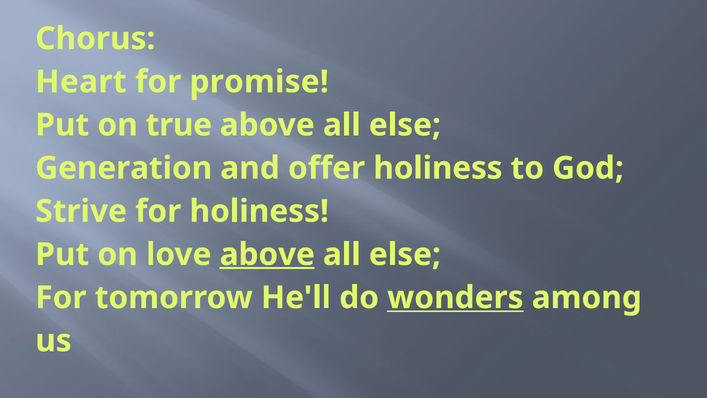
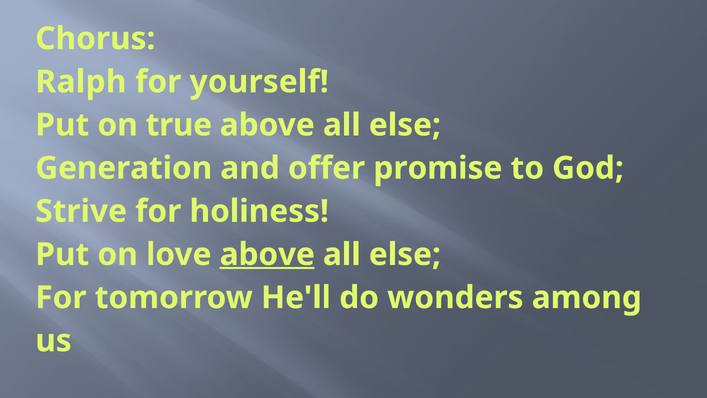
Heart: Heart -> Ralph
promise: promise -> yourself
offer holiness: holiness -> promise
wonders underline: present -> none
